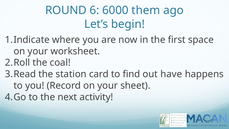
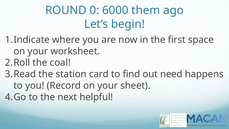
6: 6 -> 0
have: have -> need
activity: activity -> helpful
